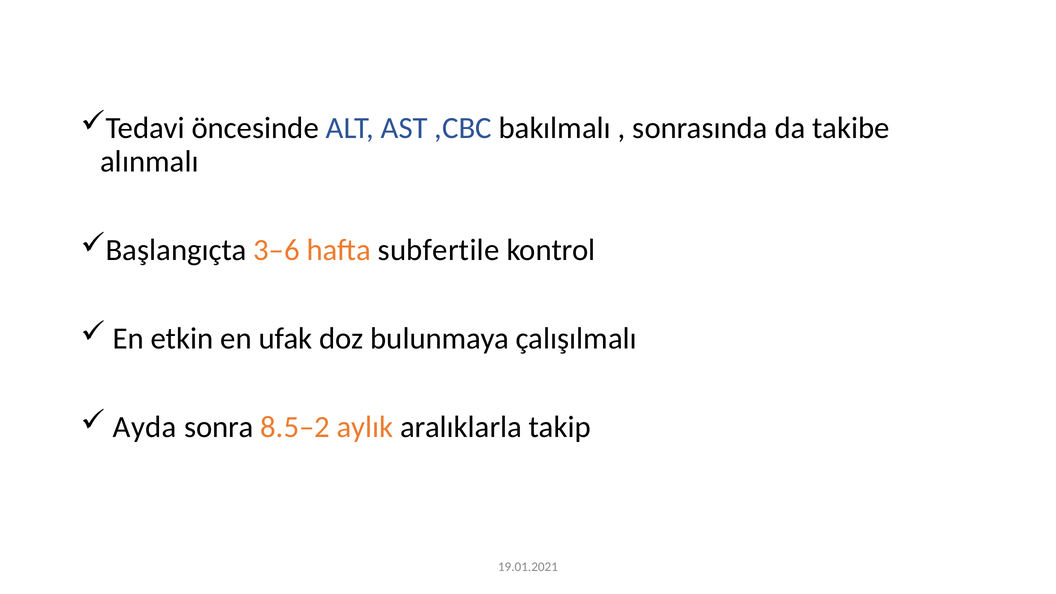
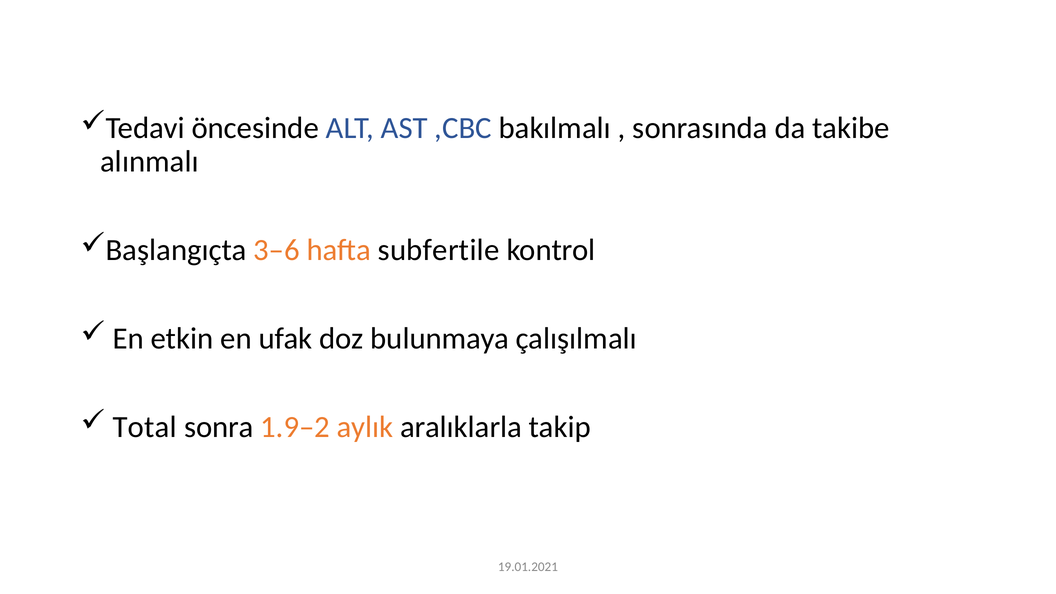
Ayda: Ayda -> Total
8.5–2: 8.5–2 -> 1.9–2
